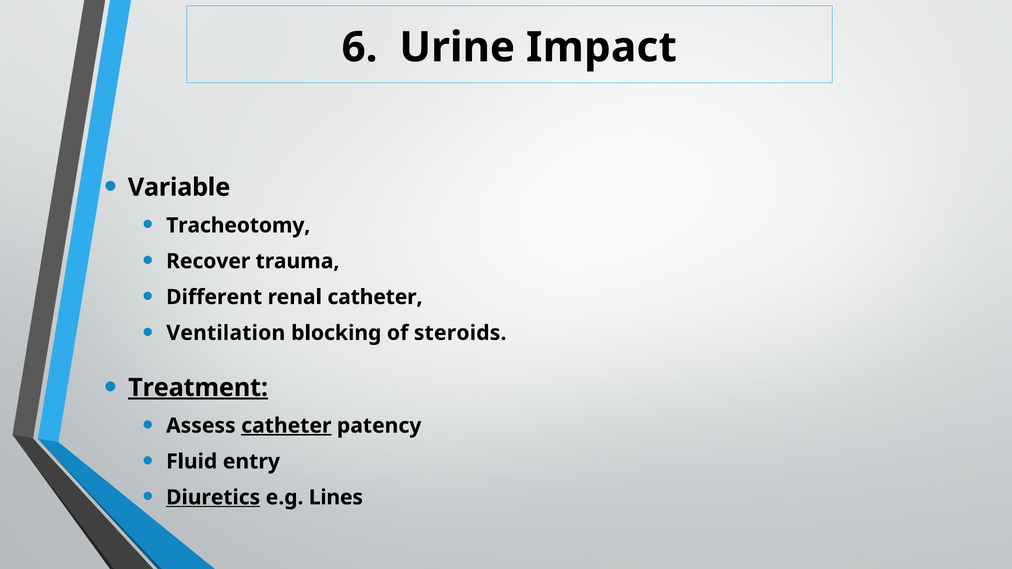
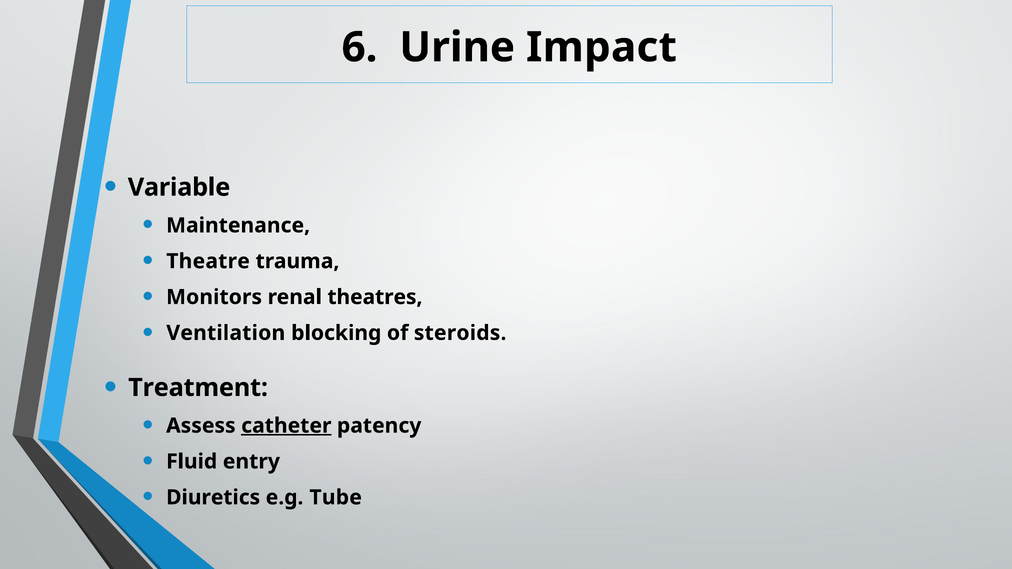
Tracheotomy: Tracheotomy -> Maintenance
Recover: Recover -> Theatre
Different: Different -> Monitors
renal catheter: catheter -> theatres
Treatment underline: present -> none
Diuretics underline: present -> none
Lines: Lines -> Tube
